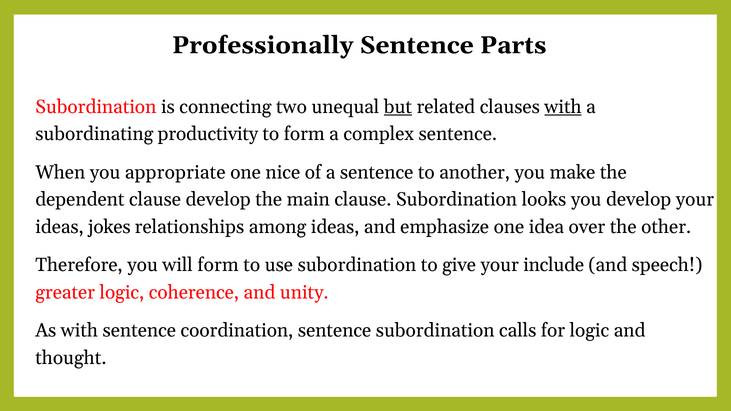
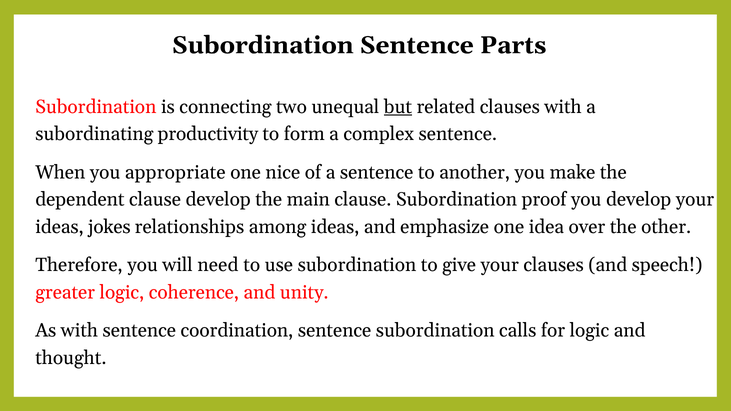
Professionally at (263, 45): Professionally -> Subordination
with at (563, 107) underline: present -> none
looks: looks -> proof
will form: form -> need
your include: include -> clauses
